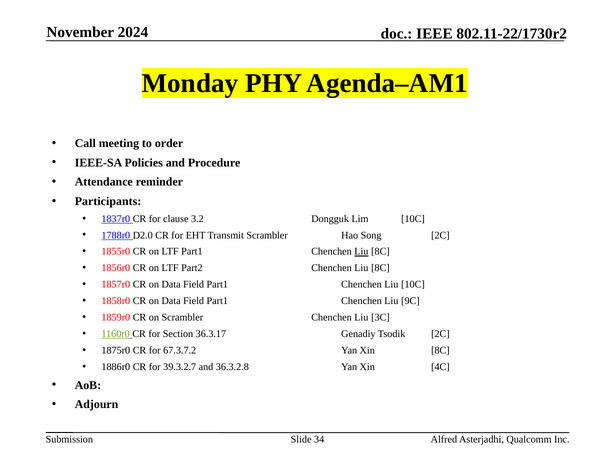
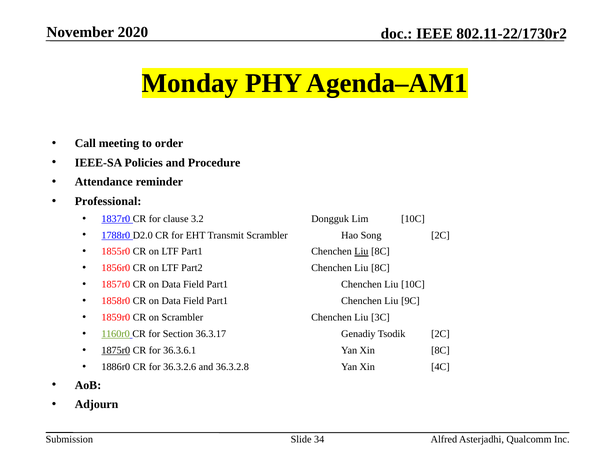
2024: 2024 -> 2020
Participants: Participants -> Professional
1875r0 underline: none -> present
67.3.7.2: 67.3.7.2 -> 36.3.6.1
39.3.2.7: 39.3.2.7 -> 36.3.2.6
